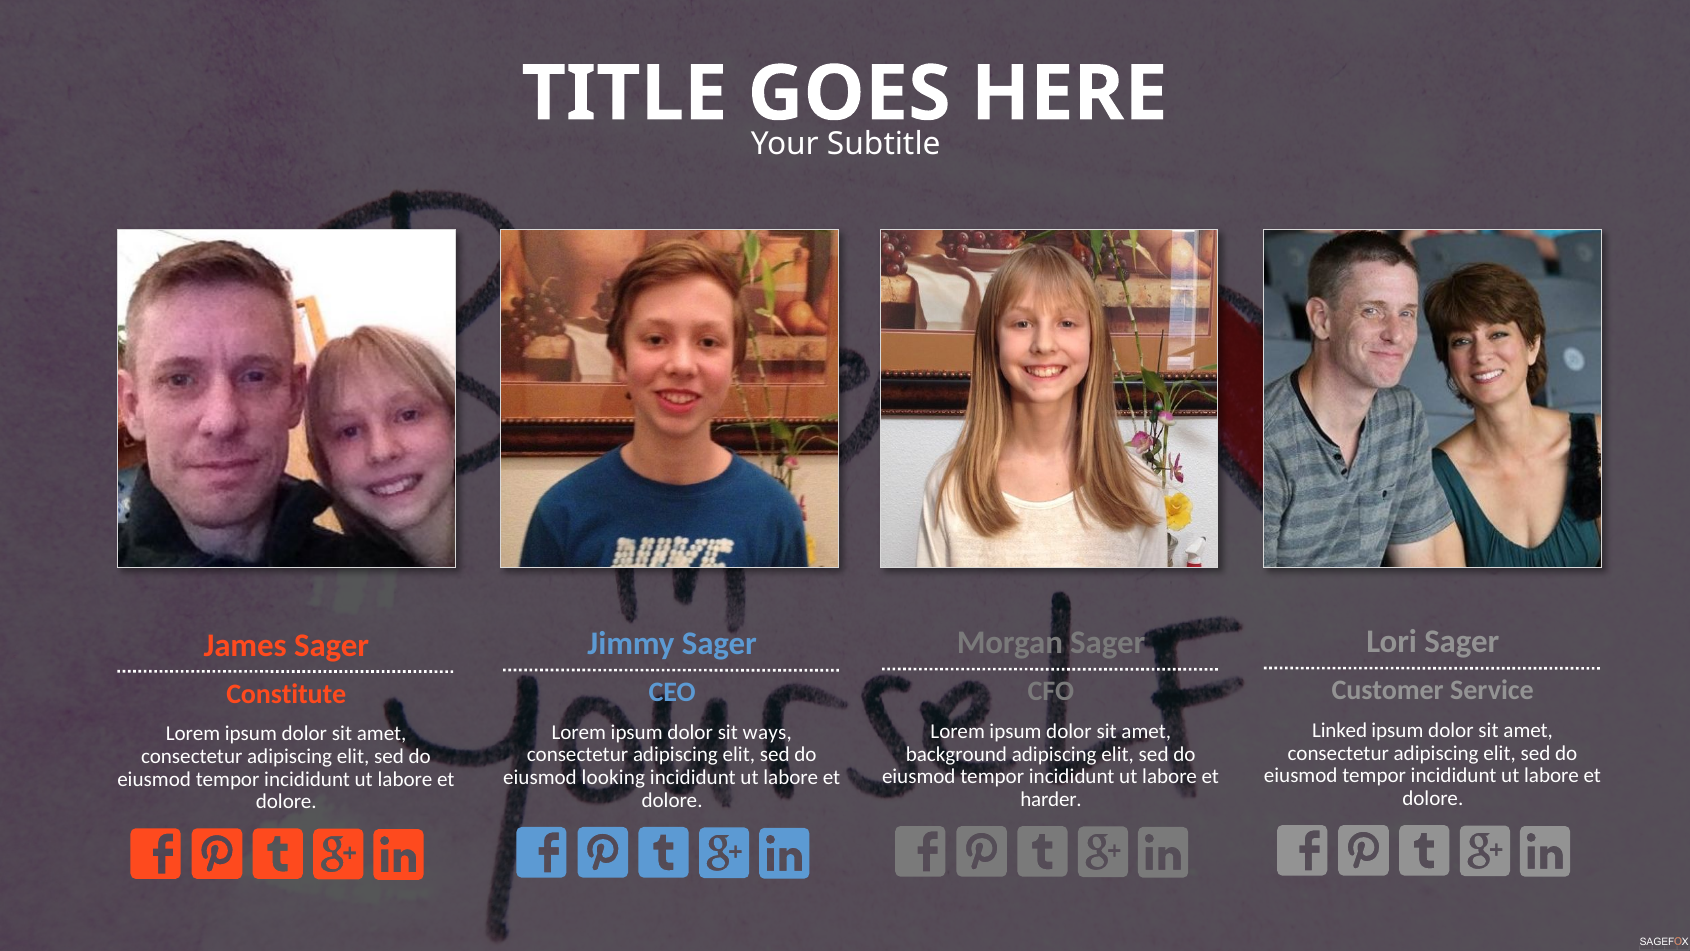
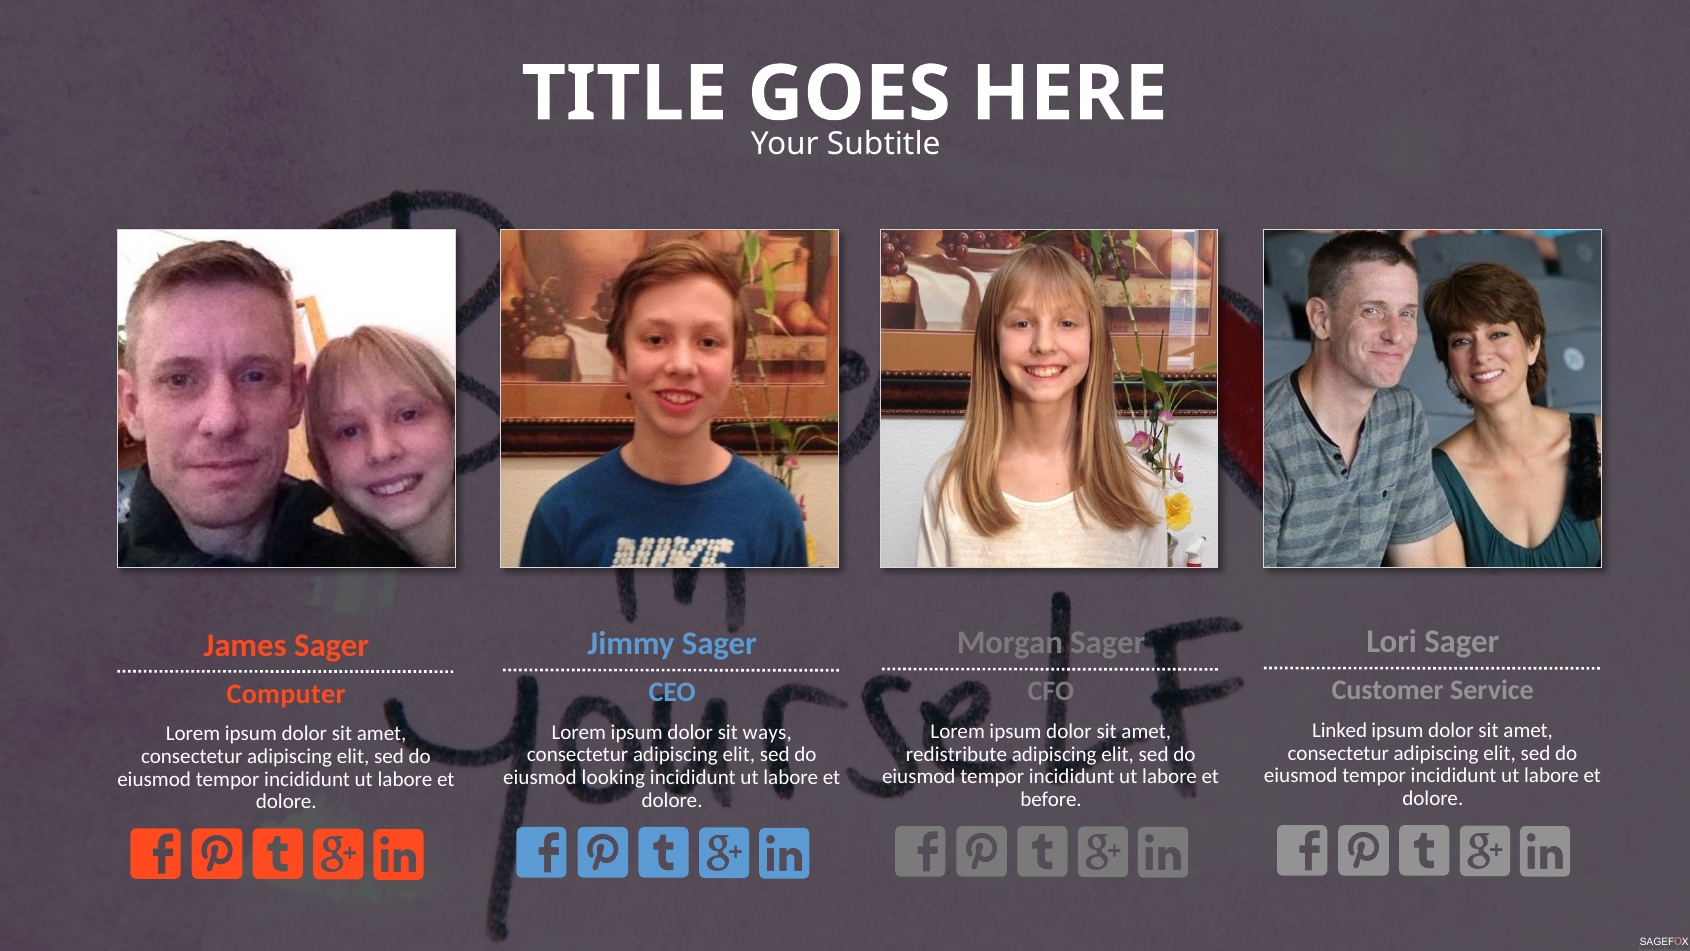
Constitute: Constitute -> Computer
background: background -> redistribute
harder: harder -> before
